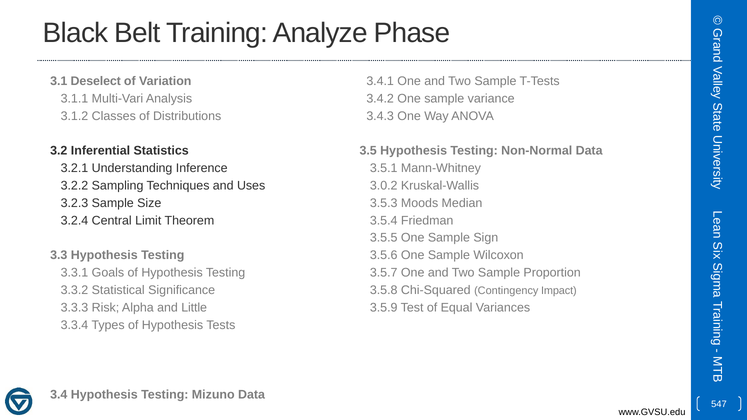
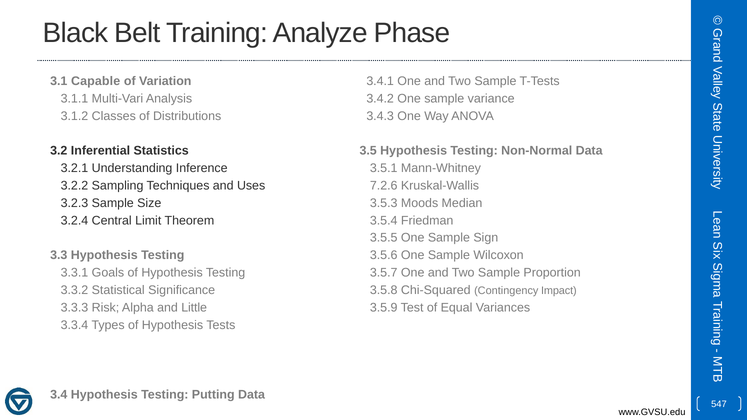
Deselect: Deselect -> Capable
3.0.2: 3.0.2 -> 7.2.6
Mizuno: Mizuno -> Putting
